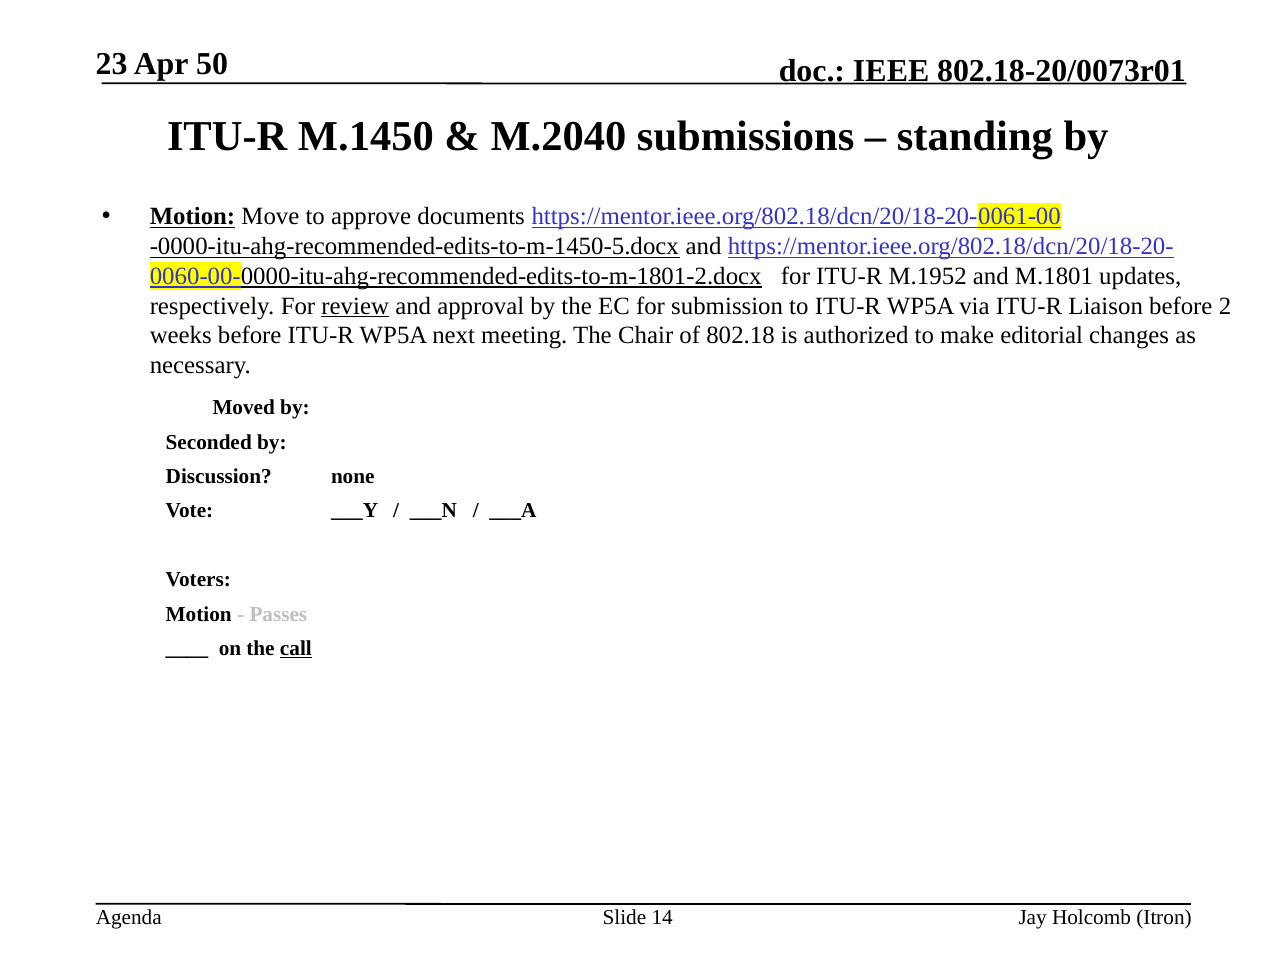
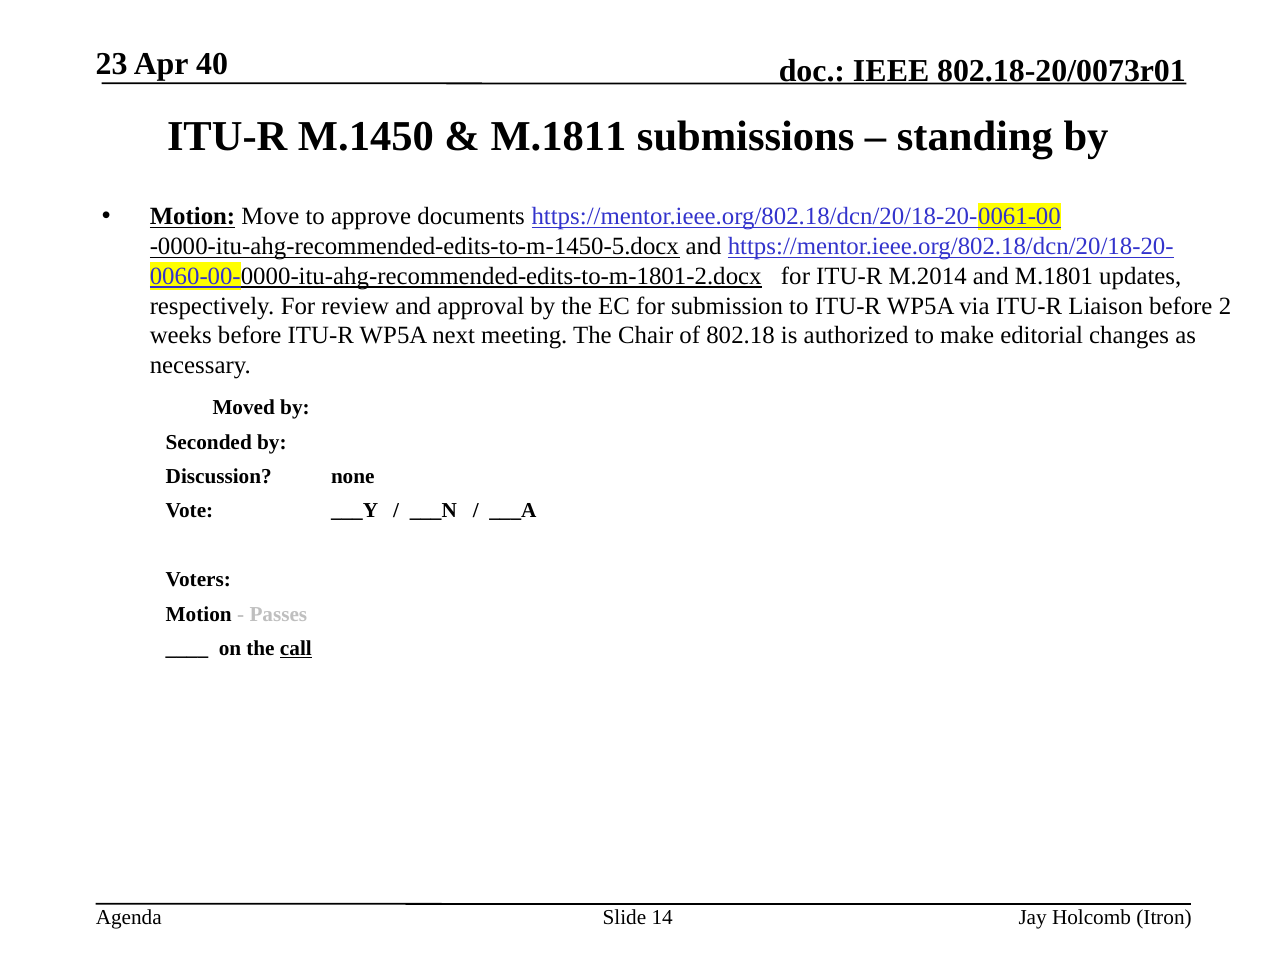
50: 50 -> 40
M.2040: M.2040 -> M.1811
M.1952: M.1952 -> M.2014
review underline: present -> none
